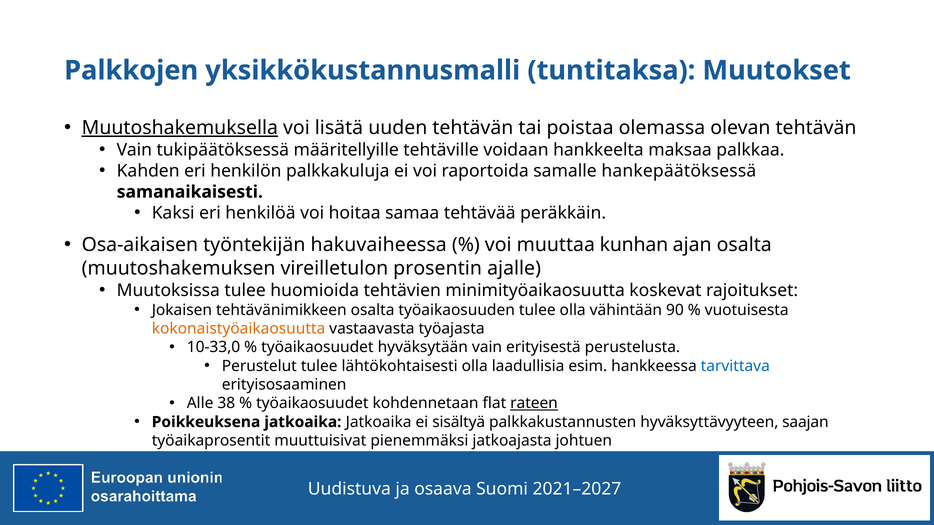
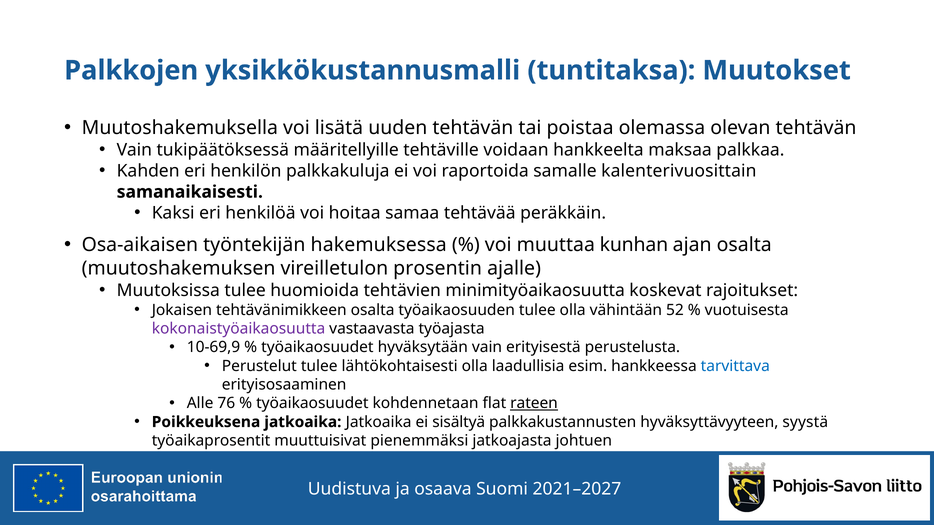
Muutoshakemuksella underline: present -> none
hankepäätöksessä: hankepäätöksessä -> kalenterivuosittain
hakuvaiheessa: hakuvaiheessa -> hakemuksessa
90: 90 -> 52
kokonaistyöaikaosuutta colour: orange -> purple
10-33,0: 10-33,0 -> 10-69,9
38: 38 -> 76
saajan: saajan -> syystä
